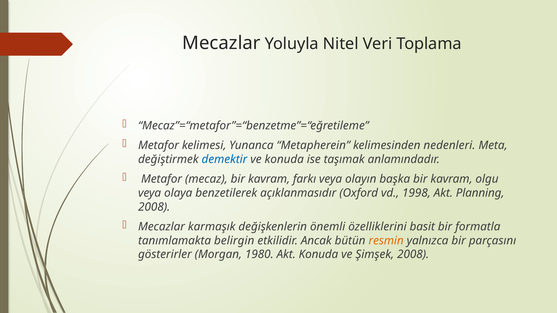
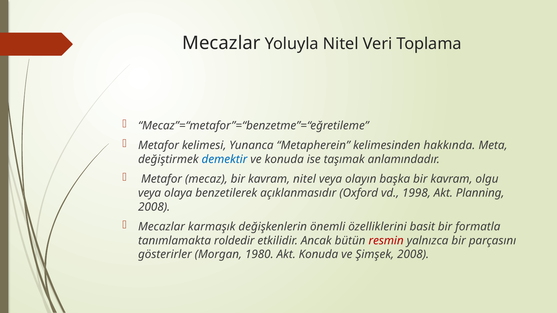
nedenleri: nedenleri -> hakkında
kavram farkı: farkı -> nitel
belirgin: belirgin -> roldedir
resmin colour: orange -> red
